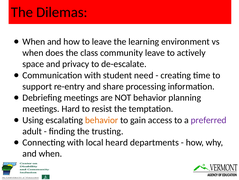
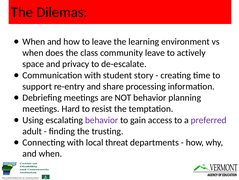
need: need -> story
behavior at (102, 120) colour: orange -> purple
heard: heard -> threat
